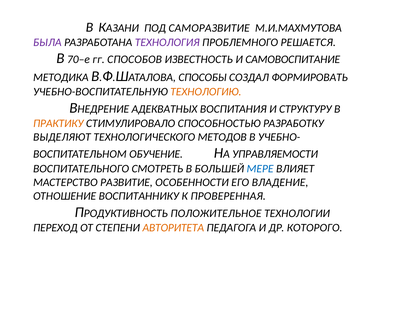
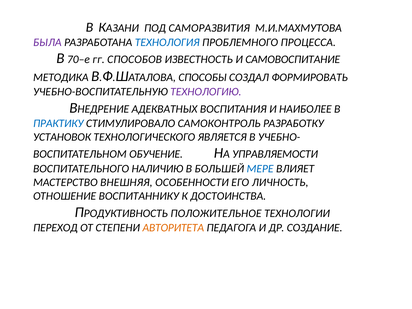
САМОРАЗВИТИЕ: САМОРАЗВИТИЕ -> САМОРАЗВИТИЯ
ТЕХНОЛОГИЯ colour: purple -> blue
РЕШАЕТСЯ: РЕШАЕТСЯ -> ПРОЦЕССА
ТЕХНОЛОГИЮ colour: orange -> purple
СТРУКТУРУ: СТРУКТУРУ -> НАИБОЛЕЕ
ПРАКТИКУ colour: orange -> blue
СПОСОБНОСТЬЮ: СПОСОБНОСТЬЮ -> САМОКОНТРОЛЬ
ВЫДЕЛЯЮТ: ВЫДЕЛЯЮТ -> УСТАНОВОК
МЕТОДОВ: МЕТОДОВ -> ЯВЛЯЕТСЯ
СМОТРЕТЬ: СМОТРЕТЬ -> НАЛИЧИЮ
РАЗВИТИЕ: РАЗВИТИЕ -> ВНЕШНЯЯ
ВЛАДЕНИЕ: ВЛАДЕНИЕ -> ЛИЧНОСТЬ
ПРОВЕРЕННАЯ: ПРОВЕРЕННАЯ -> ДОСТОИНСТВА
КОТОРОГО: КОТОРОГО -> СОЗДАНИЕ
